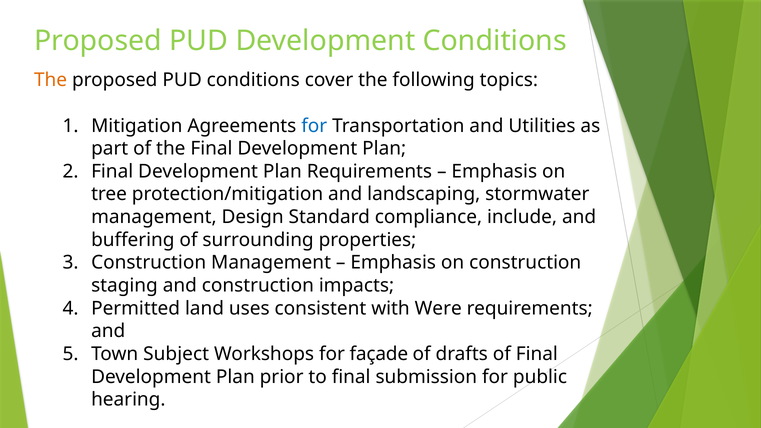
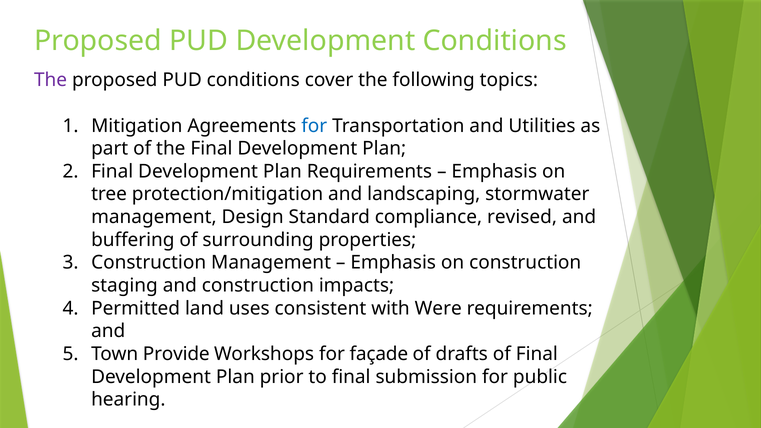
The at (51, 80) colour: orange -> purple
include: include -> revised
Subject: Subject -> Provide
